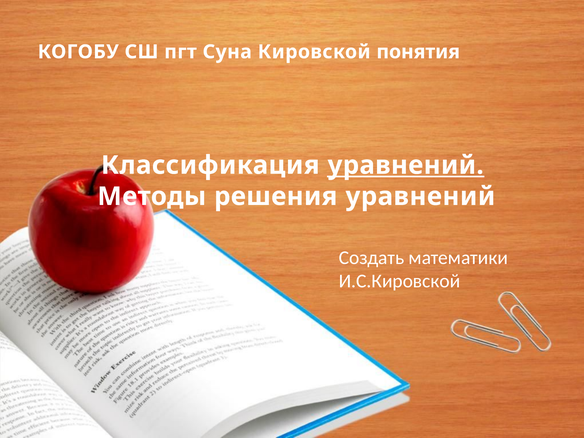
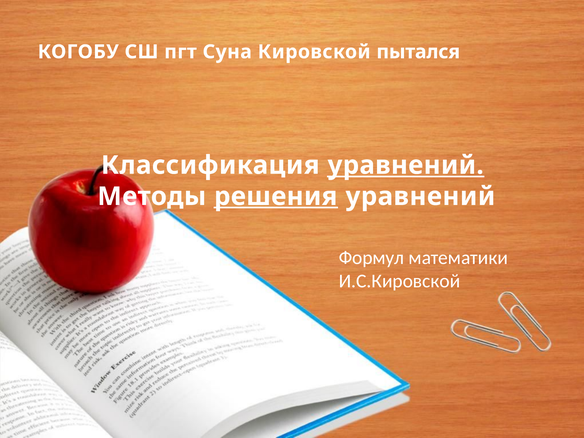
понятия: понятия -> пытался
решения underline: none -> present
Создать: Создать -> Формул
